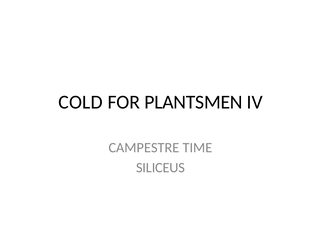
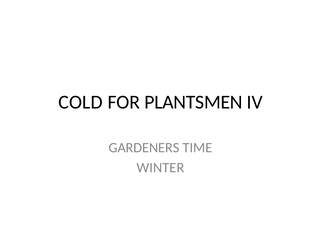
CAMPESTRE: CAMPESTRE -> GARDENERS
SILICEUS: SILICEUS -> WINTER
